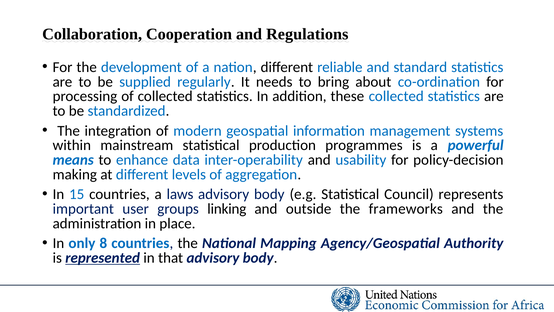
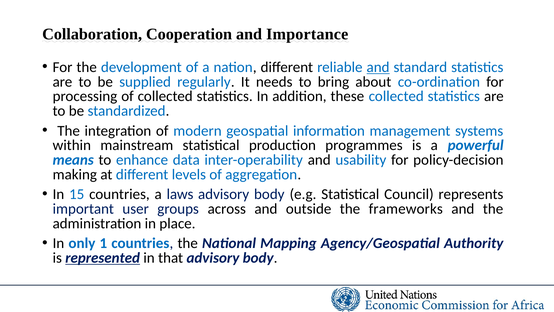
Regulations: Regulations -> Importance
and at (378, 67) underline: none -> present
linking: linking -> across
8: 8 -> 1
